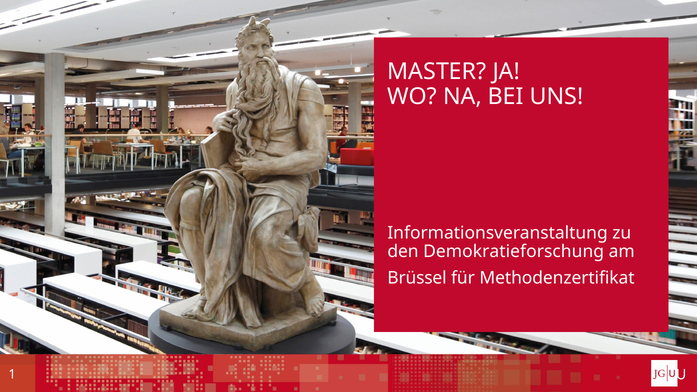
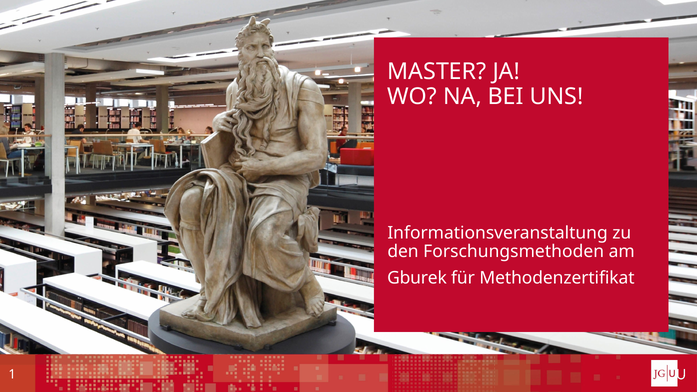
Demokratieforschung: Demokratieforschung -> Forschungsmethoden
Brüssel: Brüssel -> Gburek
